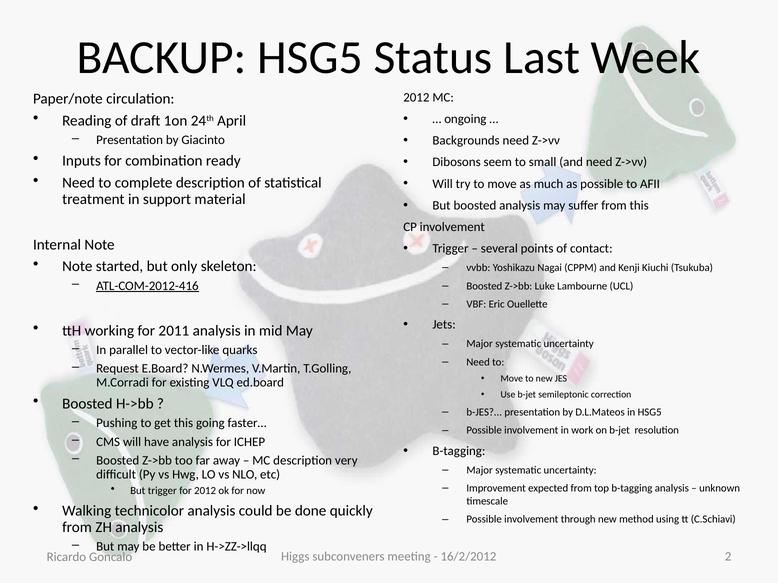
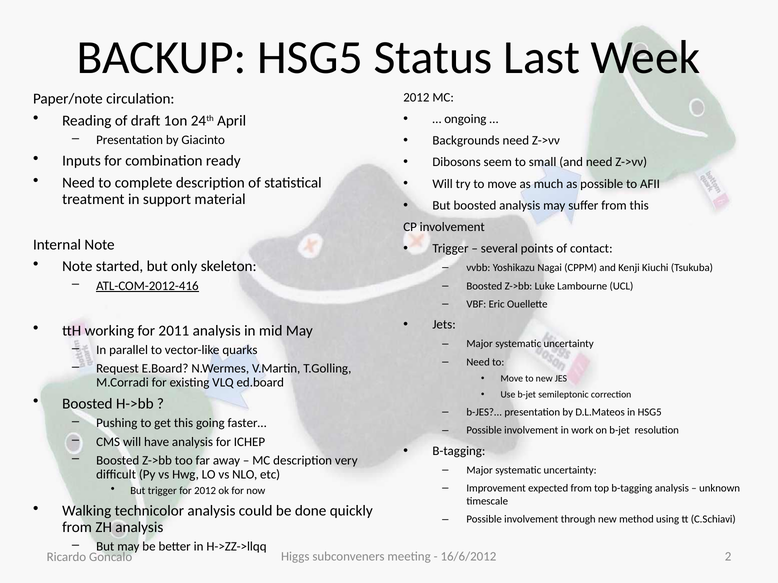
16/2/2012: 16/2/2012 -> 16/6/2012
